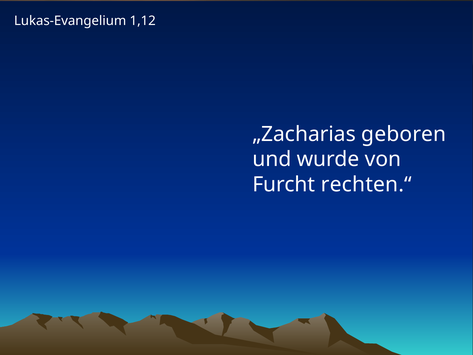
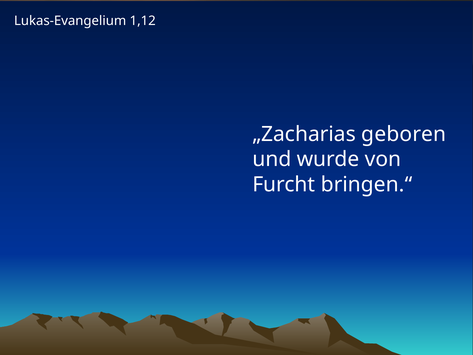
rechten.“: rechten.“ -> bringen.“
